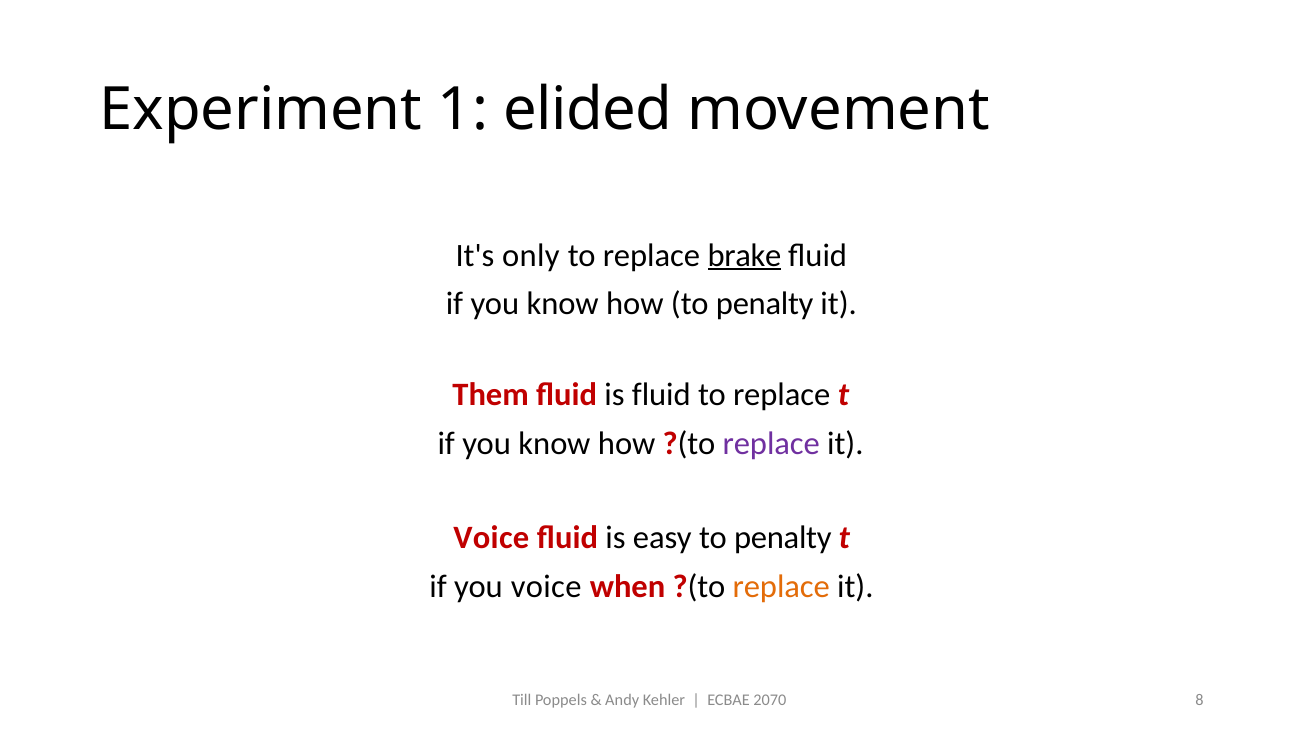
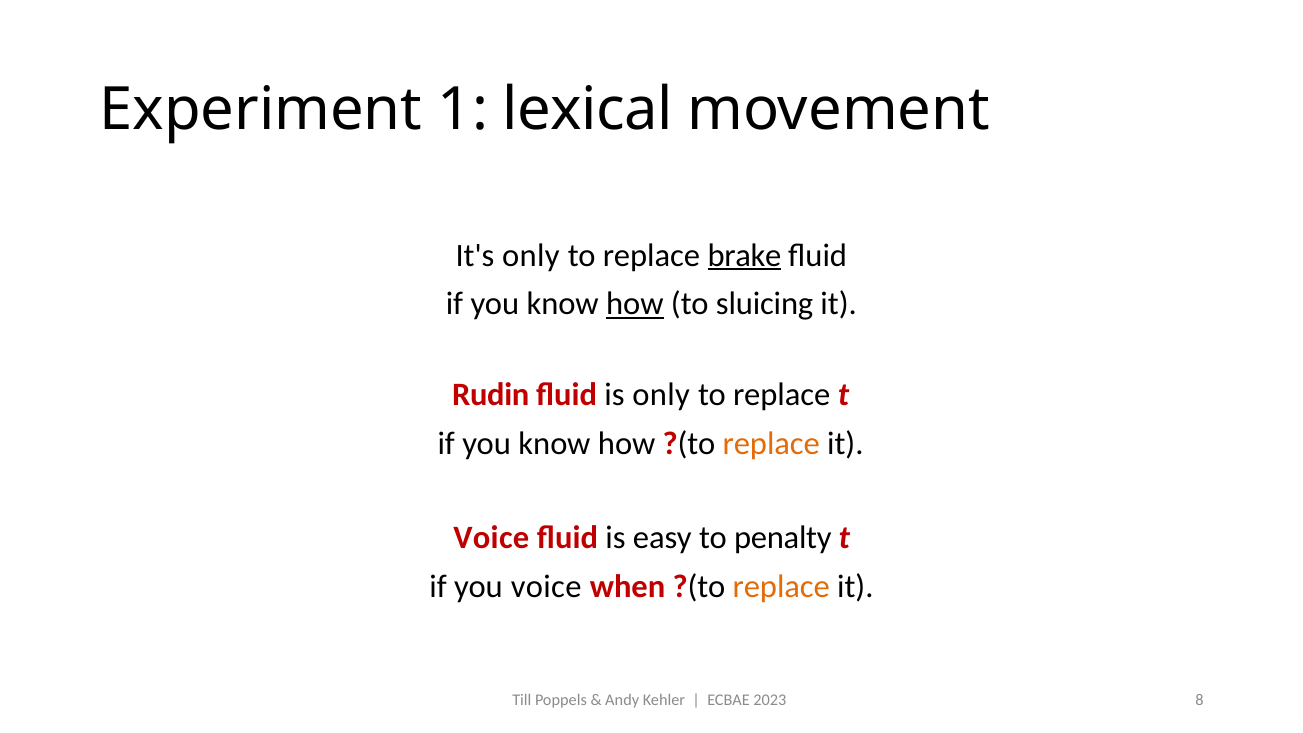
elided: elided -> lexical
how at (635, 304) underline: none -> present
penalty at (765, 304): penalty -> sluicing
Them: Them -> Rudin
is fluid: fluid -> only
replace at (771, 443) colour: purple -> orange
2070: 2070 -> 2023
